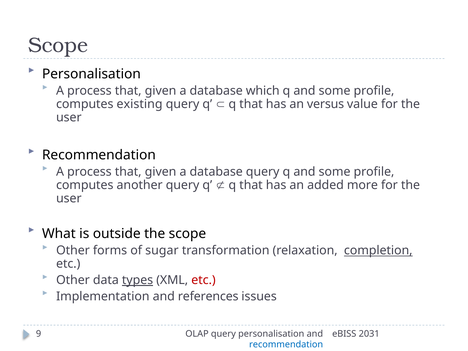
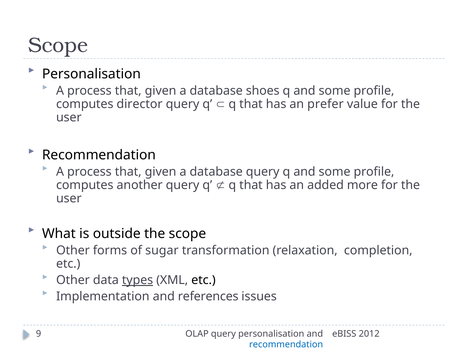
which: which -> shoes
existing: existing -> director
versus: versus -> prefer
completion underline: present -> none
etc at (203, 280) colour: red -> black
2031: 2031 -> 2012
